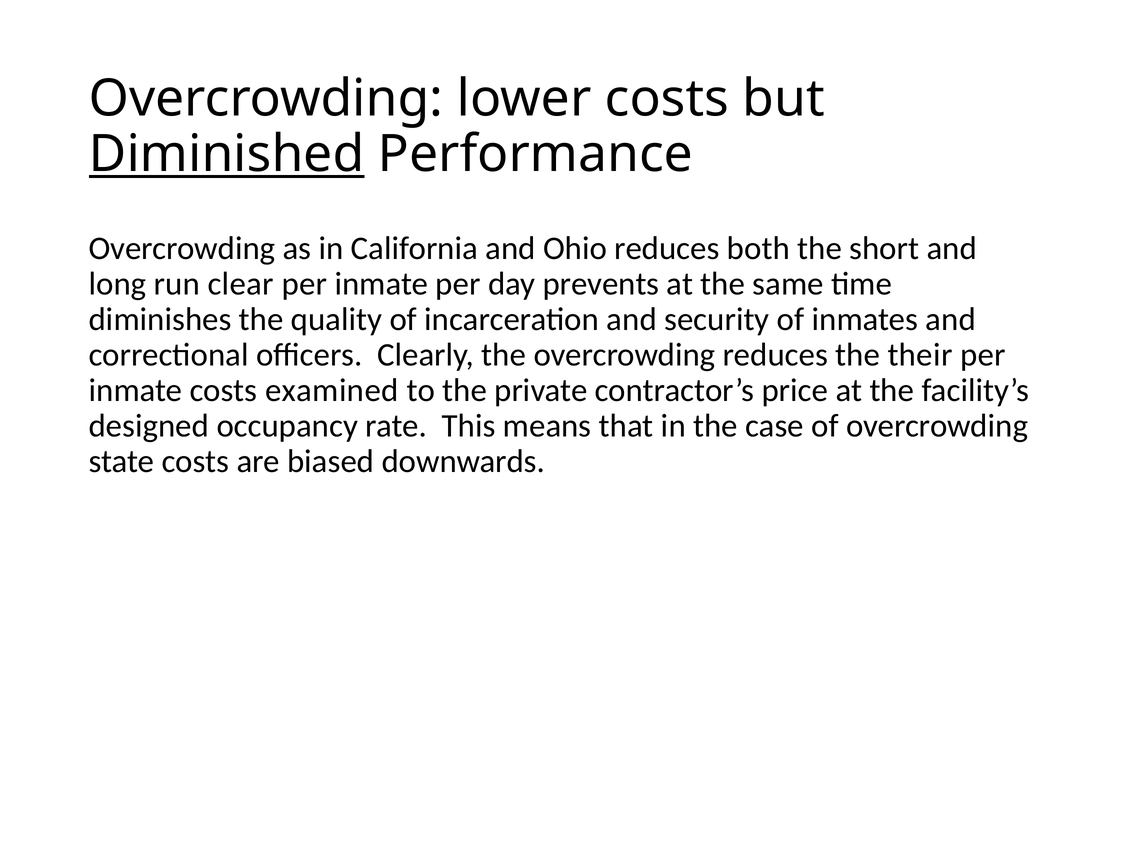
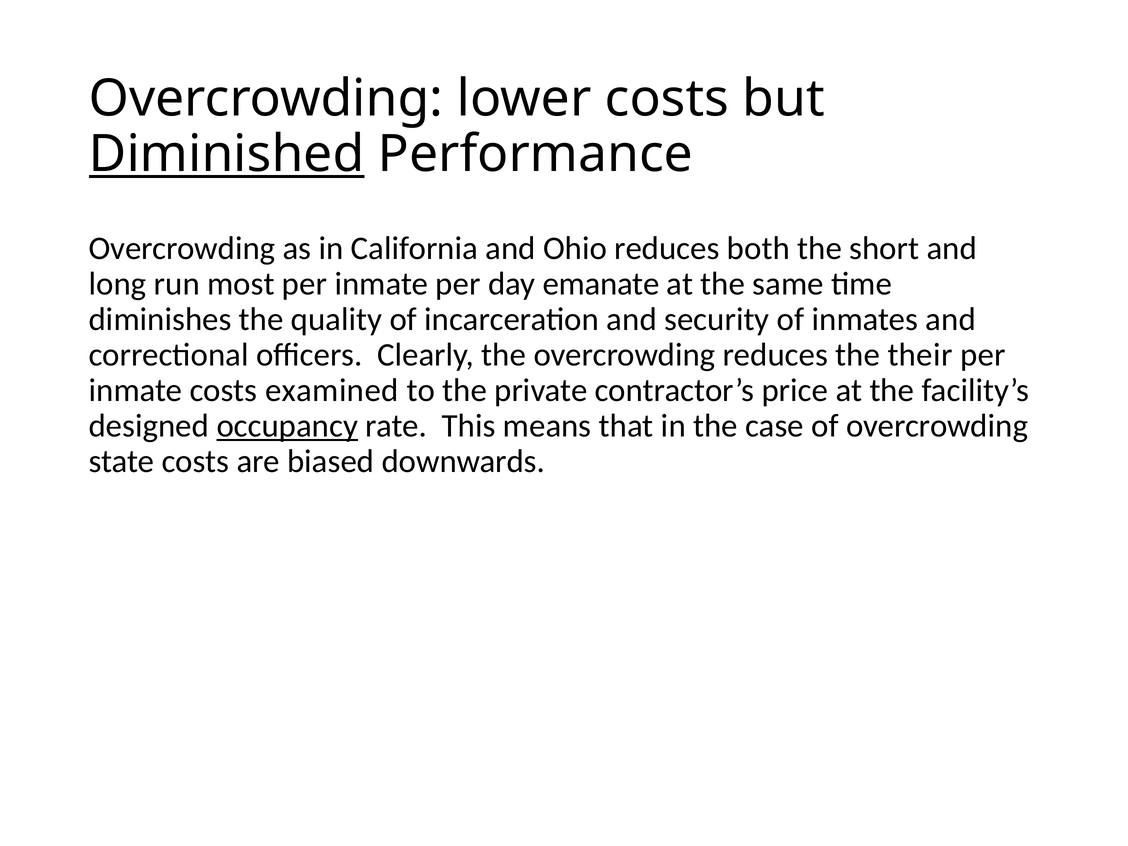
clear: clear -> most
prevents: prevents -> emanate
occupancy underline: none -> present
